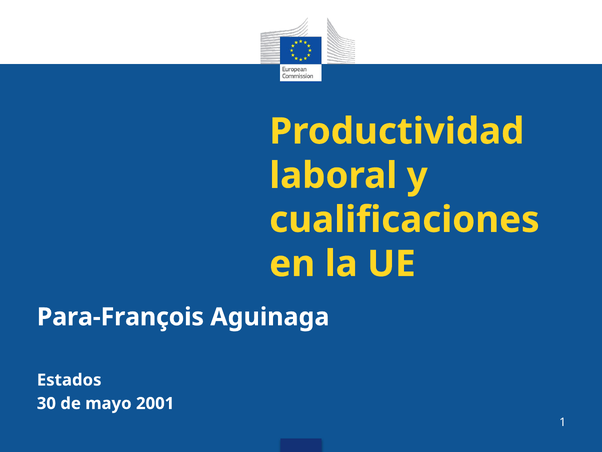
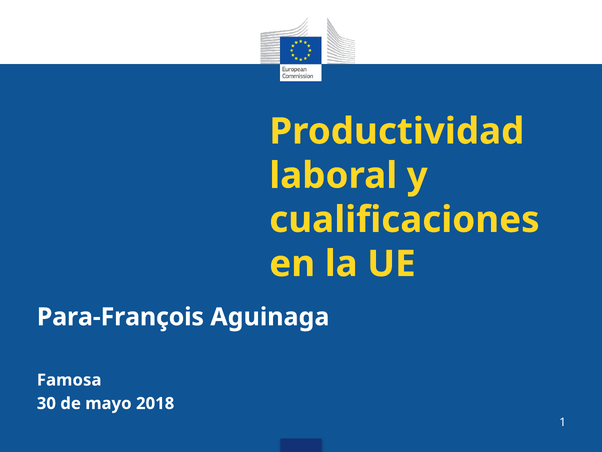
Estados: Estados -> Famosa
2001: 2001 -> 2018
